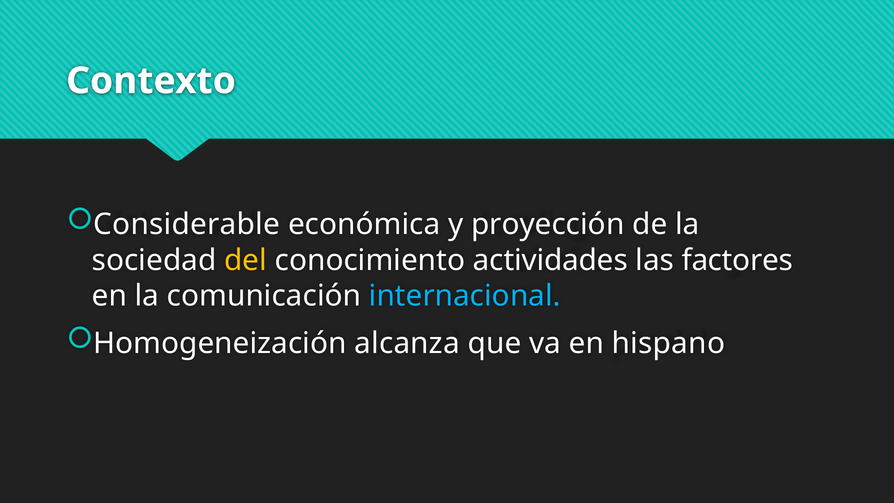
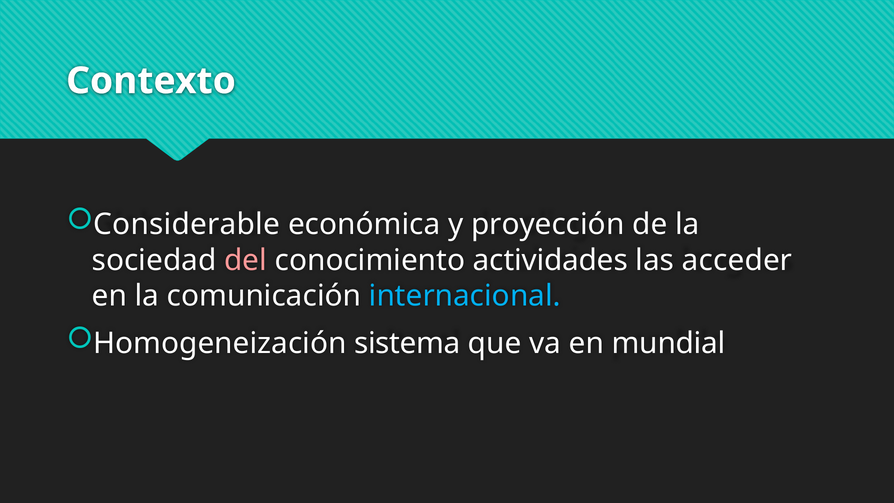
del colour: yellow -> pink
factores: factores -> acceder
alcanza: alcanza -> sistema
hispano: hispano -> mundial
